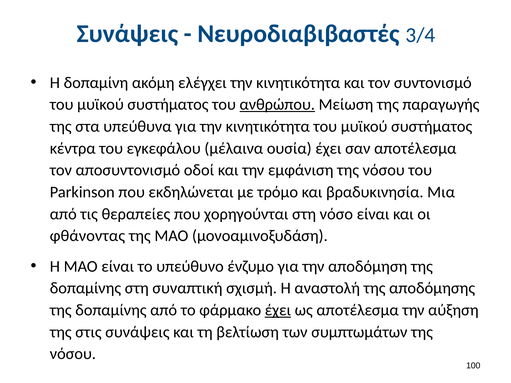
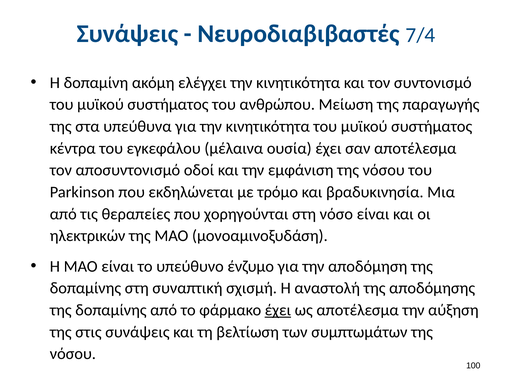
3/4: 3/4 -> 7/4
ανθρώπου underline: present -> none
φθάνοντας: φθάνοντας -> ηλεκτρικών
